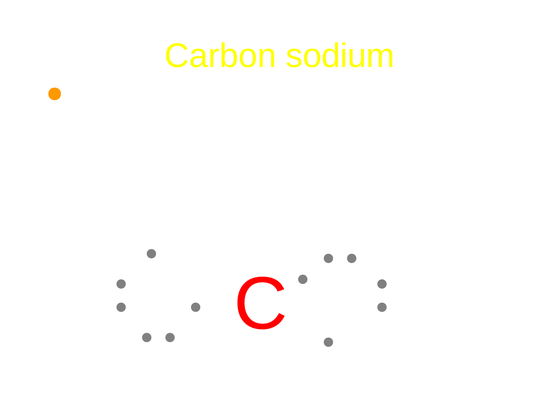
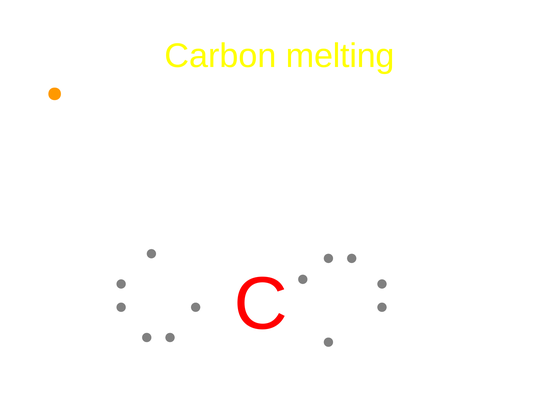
sodium: sodium -> melting
